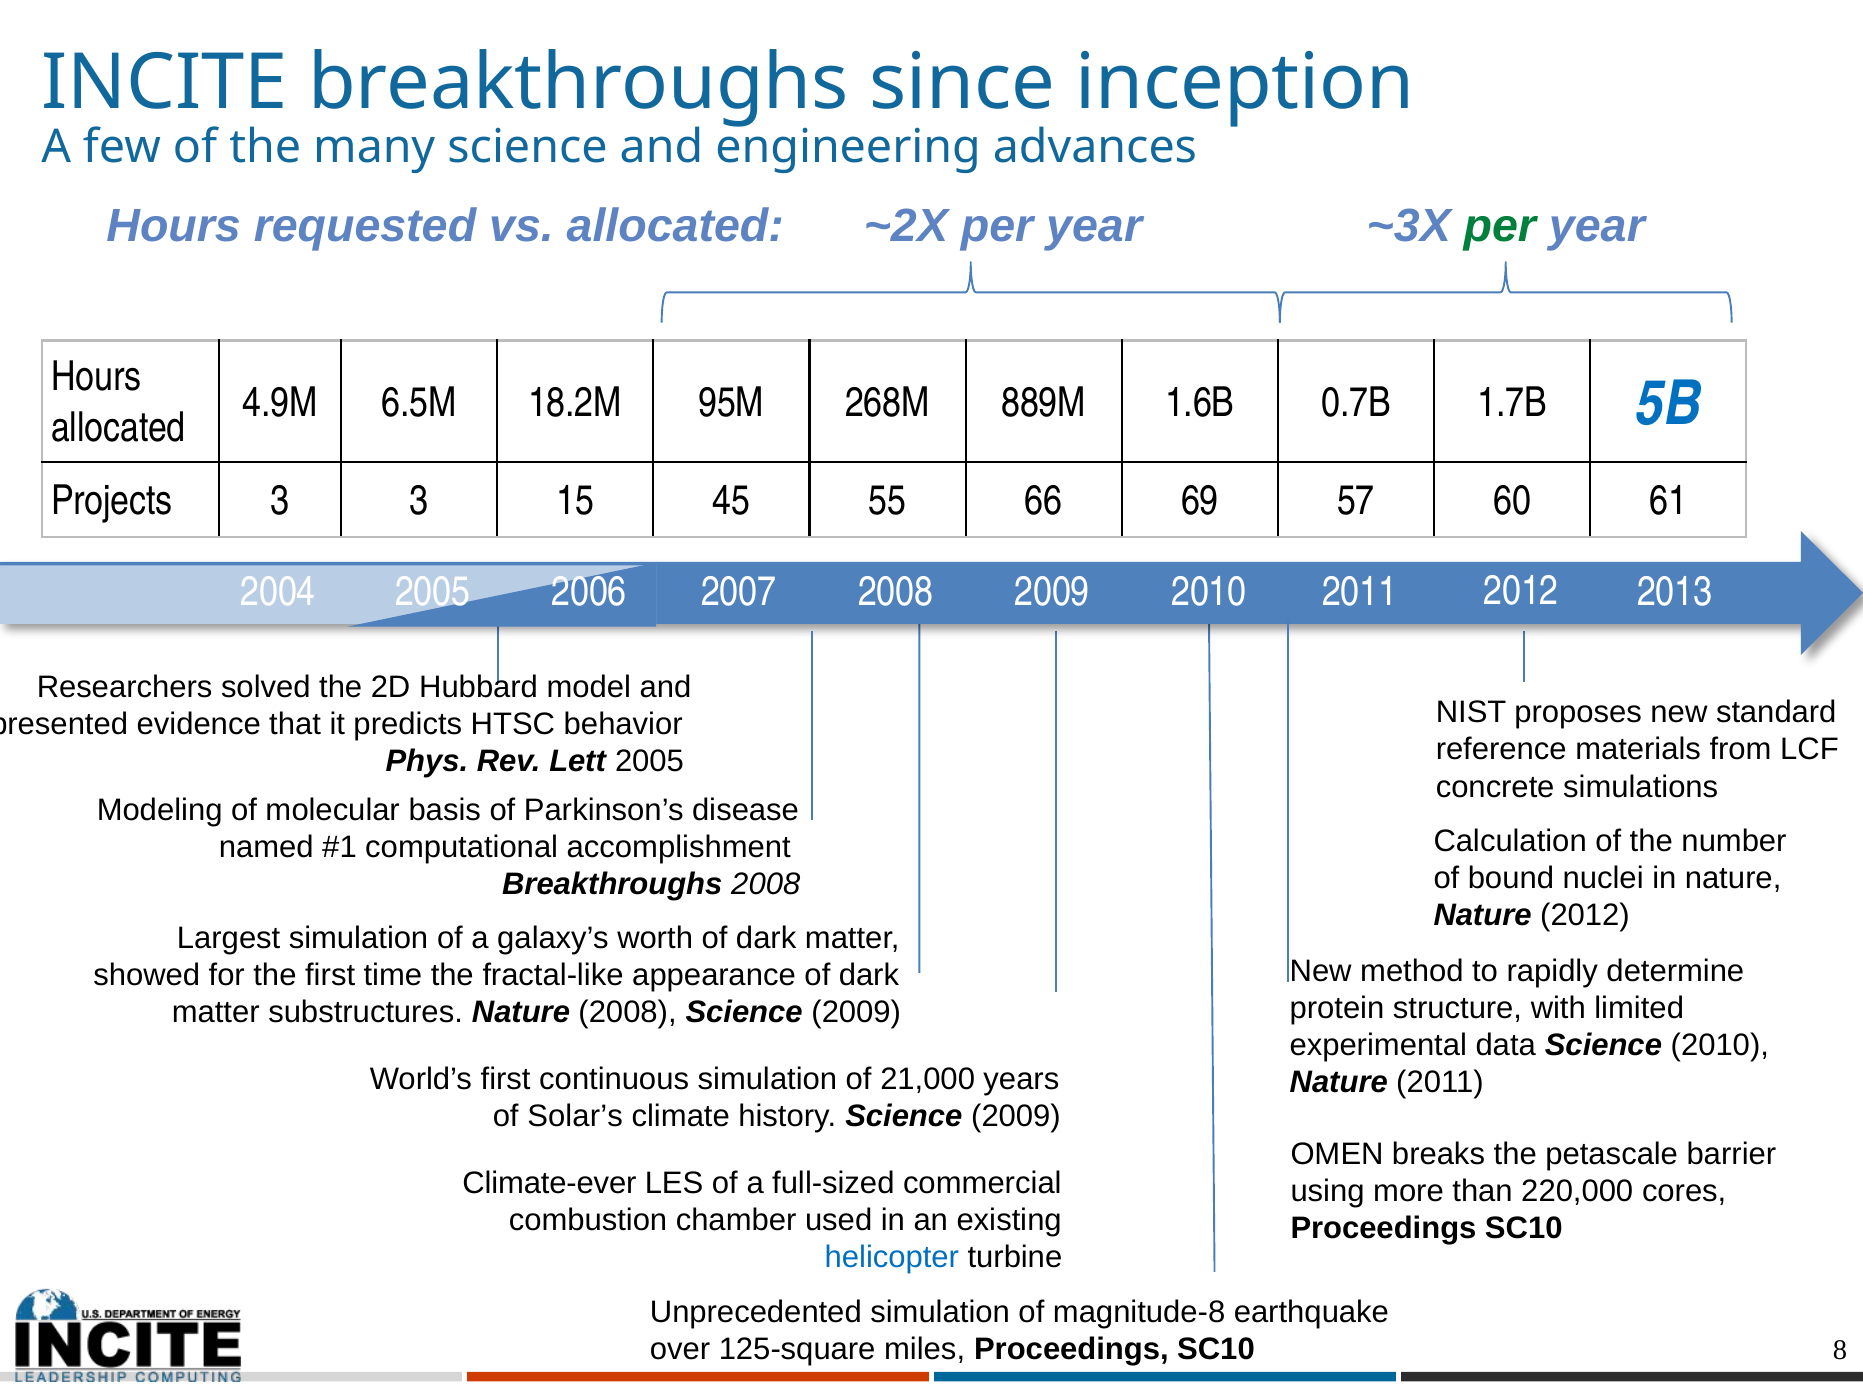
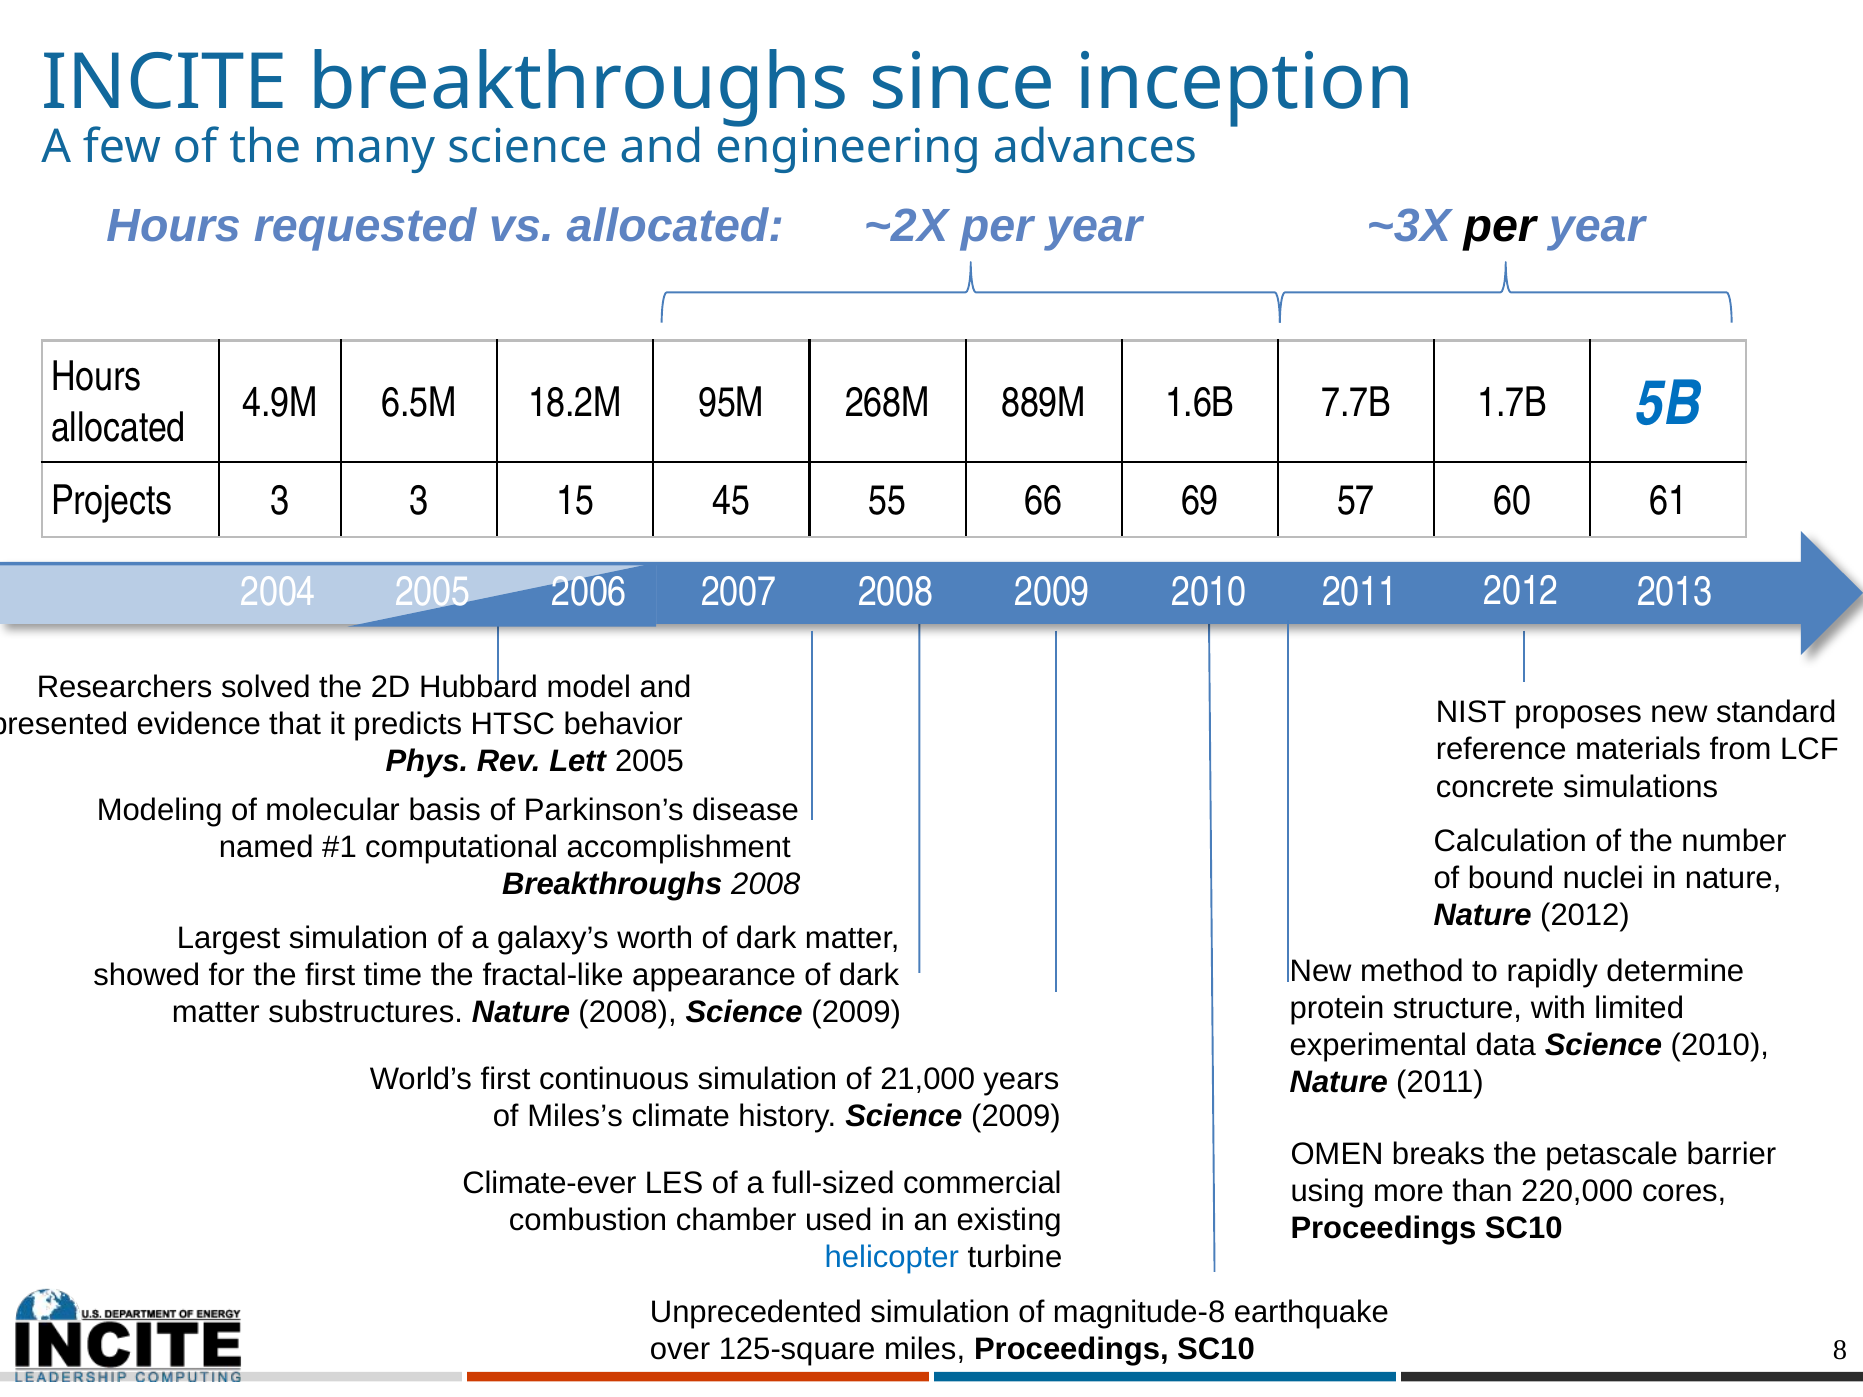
per at (1500, 226) colour: green -> black
0.7B: 0.7B -> 7.7B
Solar’s: Solar’s -> Miles’s
